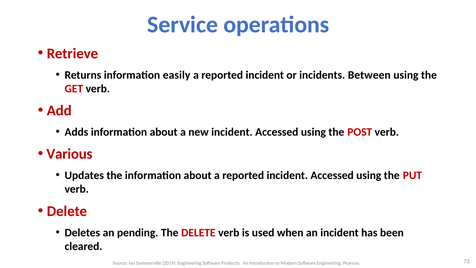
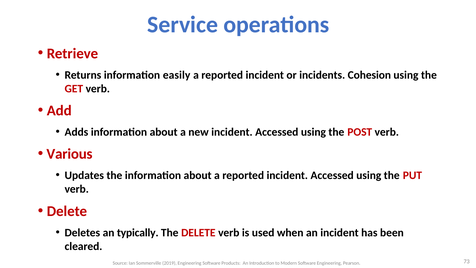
Between: Between -> Cohesion
pending: pending -> typically
